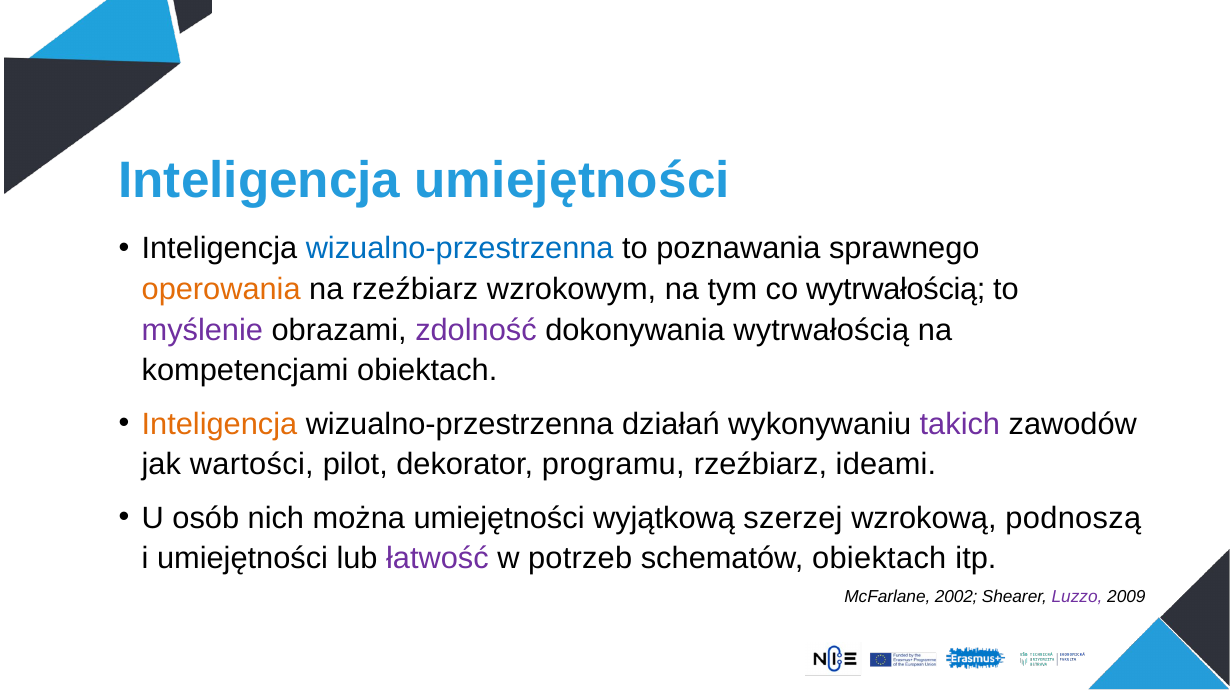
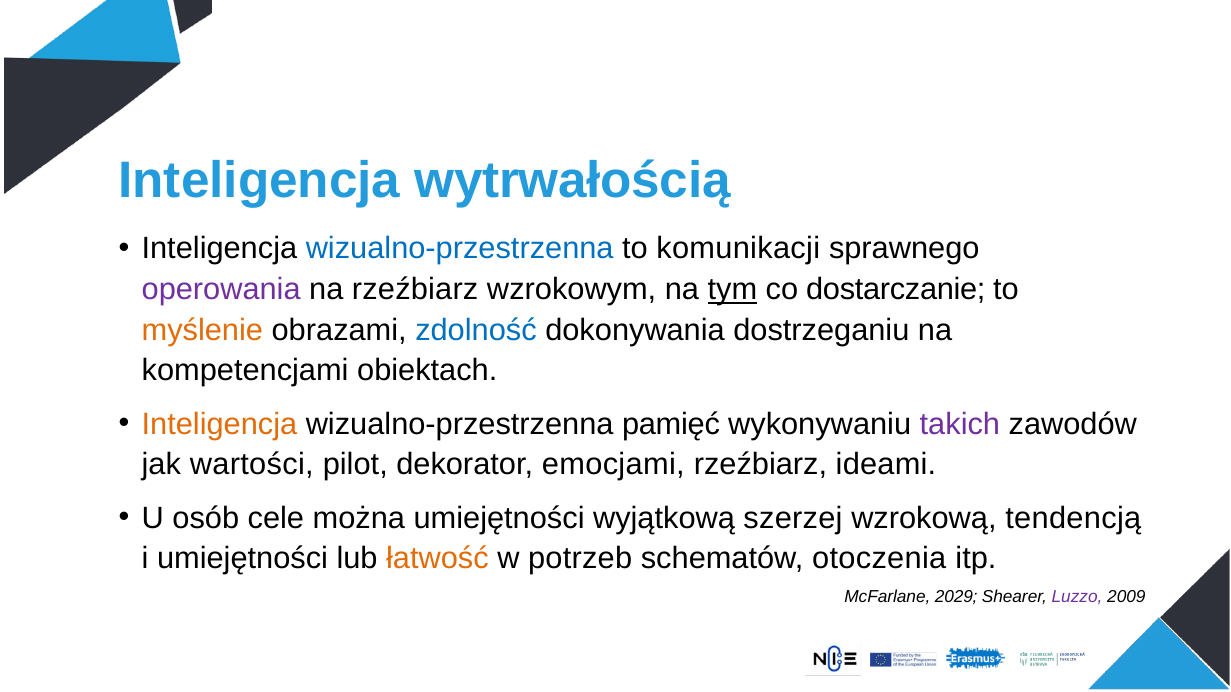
Inteligencja umiejętności: umiejętności -> wytrwałością
poznawania: poznawania -> komunikacji
operowania colour: orange -> purple
tym underline: none -> present
co wytrwałością: wytrwałością -> dostarczanie
myślenie colour: purple -> orange
zdolność colour: purple -> blue
dokonywania wytrwałością: wytrwałością -> dostrzeganiu
działań: działań -> pamięć
programu: programu -> emocjami
nich: nich -> cele
podnoszą: podnoszą -> tendencją
łatwość colour: purple -> orange
schematów obiektach: obiektach -> otoczenia
2002: 2002 -> 2029
